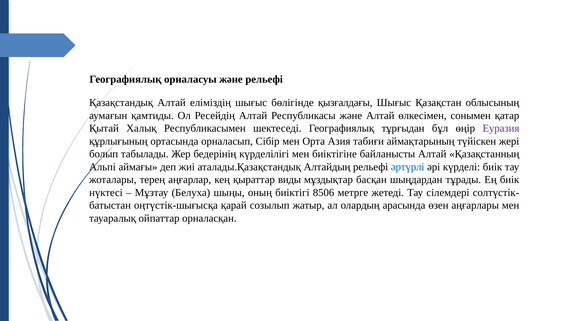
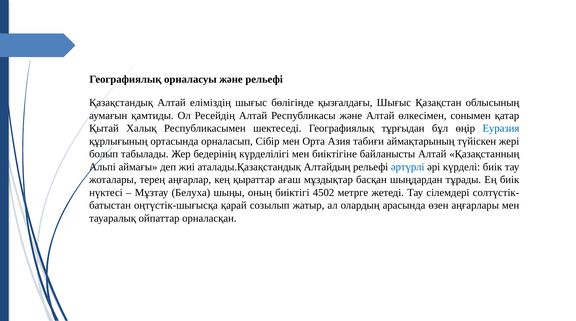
Еуразия colour: purple -> blue
виды: виды -> ағаш
8506: 8506 -> 4502
